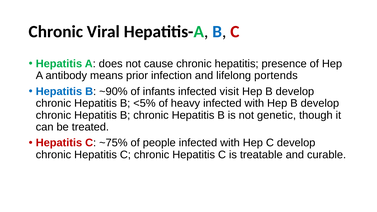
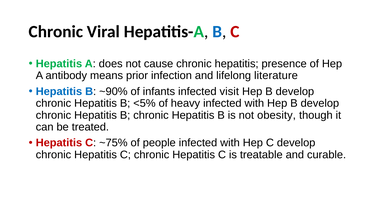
portends: portends -> literature
genetic: genetic -> obesity
